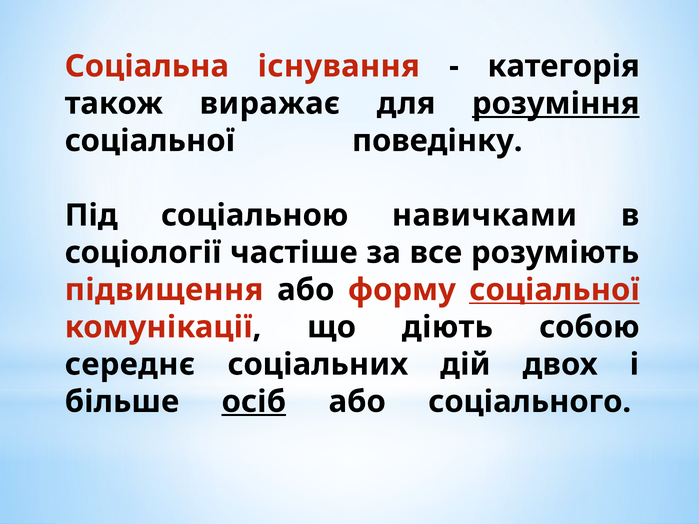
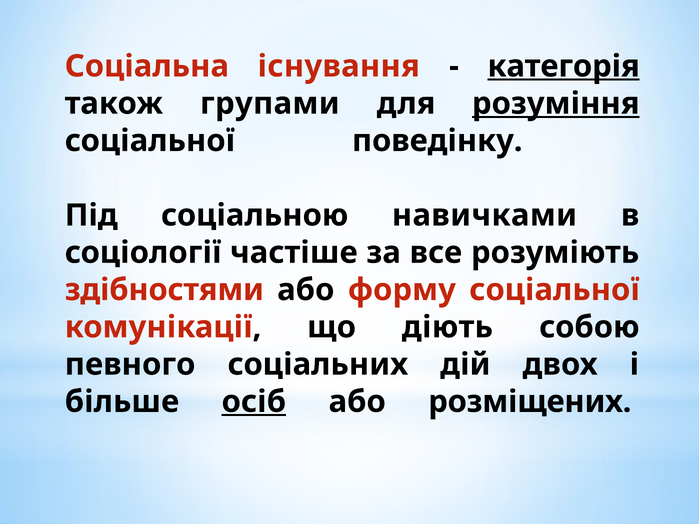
категорія underline: none -> present
виражає: виражає -> групами
підвищення: підвищення -> здібностями
соціальної at (554, 290) underline: present -> none
середнє: середнє -> певного
соціального: соціального -> розміщених
